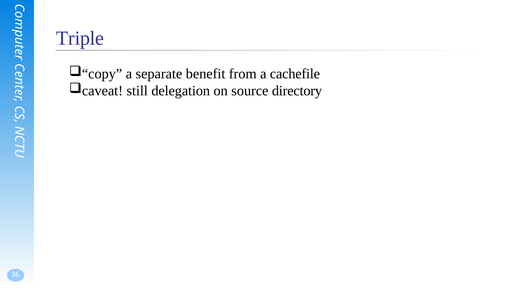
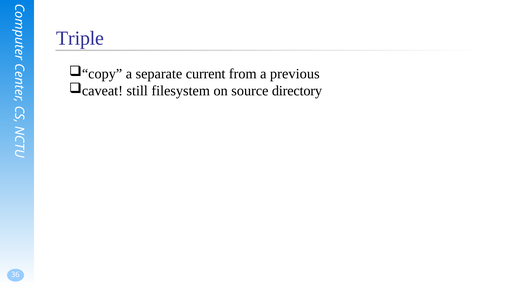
benefit: benefit -> current
cachefile: cachefile -> previous
delegation: delegation -> filesystem
